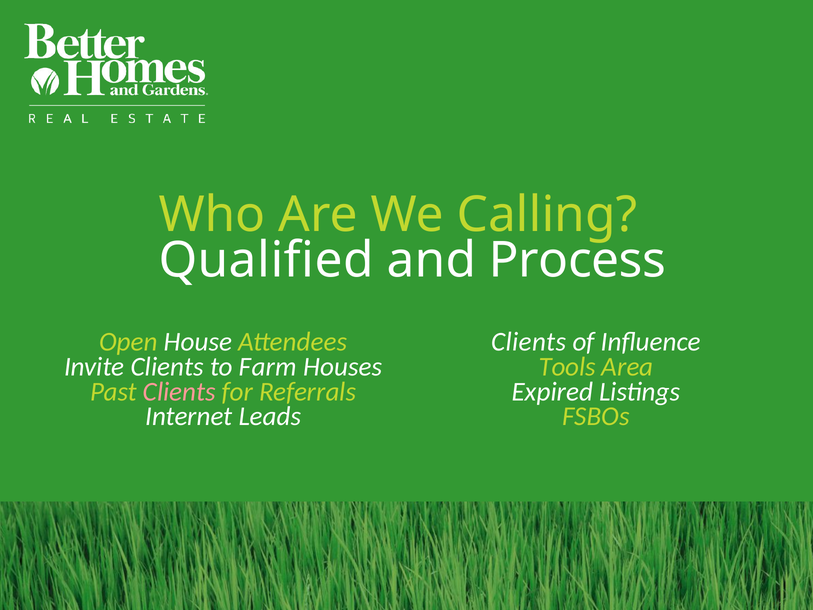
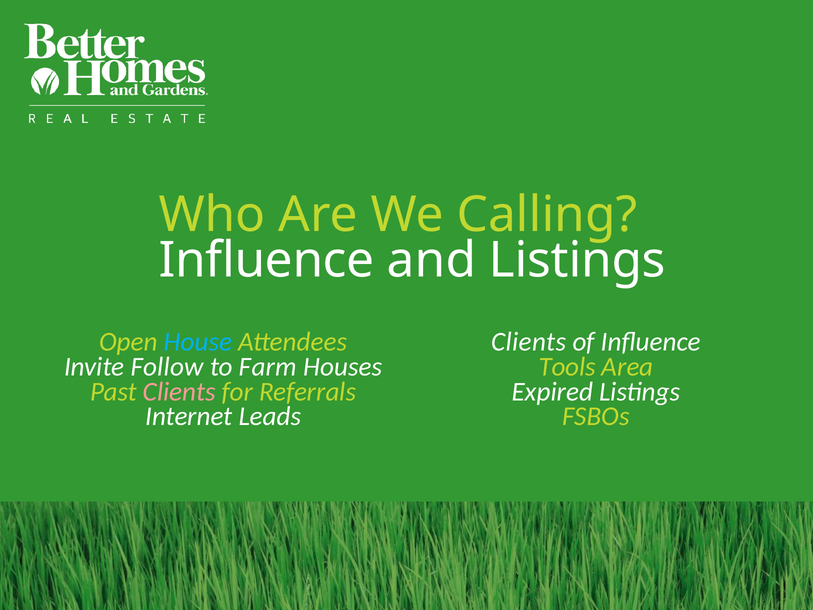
Qualified at (266, 260): Qualified -> Influence
and Process: Process -> Listings
House colour: white -> light blue
Invite Clients: Clients -> Follow
